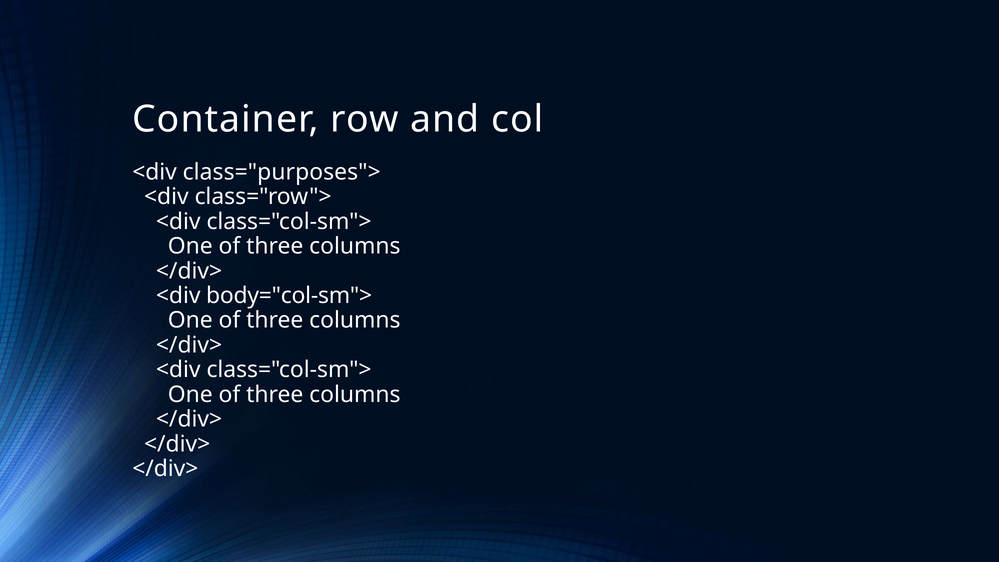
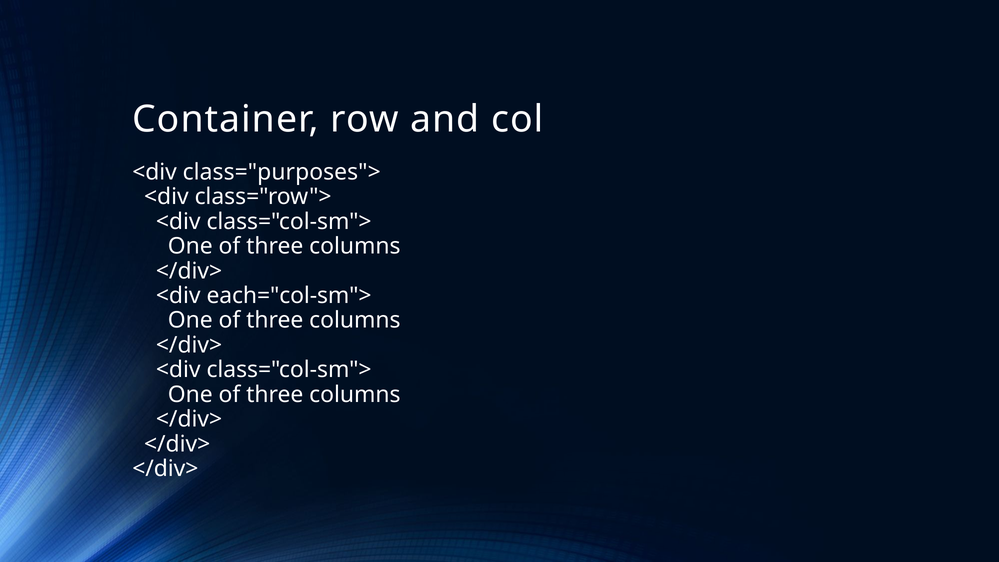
body="col-sm">: body="col-sm"> -> each="col-sm">
